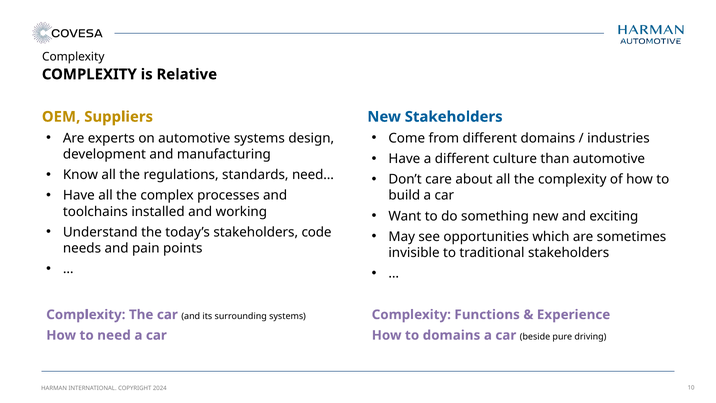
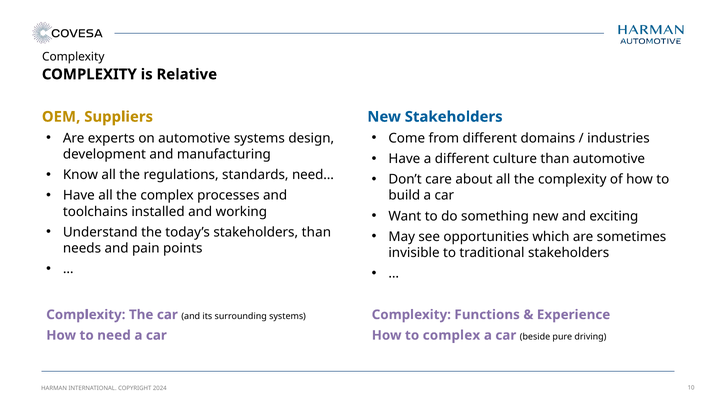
stakeholders code: code -> than
to domains: domains -> complex
